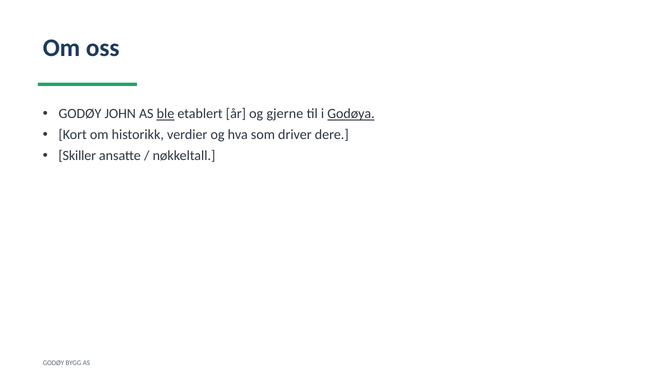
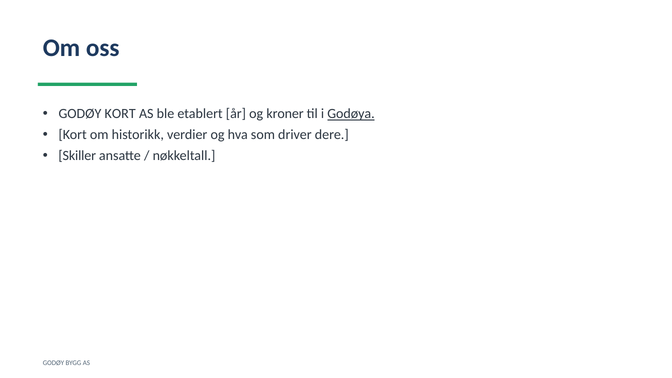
GODØY JOHN: JOHN -> KORT
ble underline: present -> none
gjerne: gjerne -> kroner
